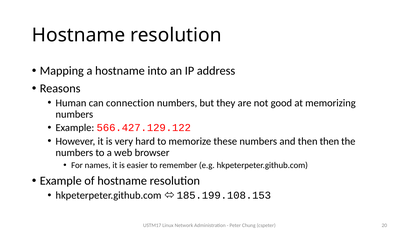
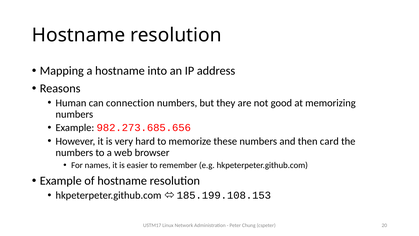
566.427.129.122: 566.427.129.122 -> 982.273.685.656
then then: then -> card
